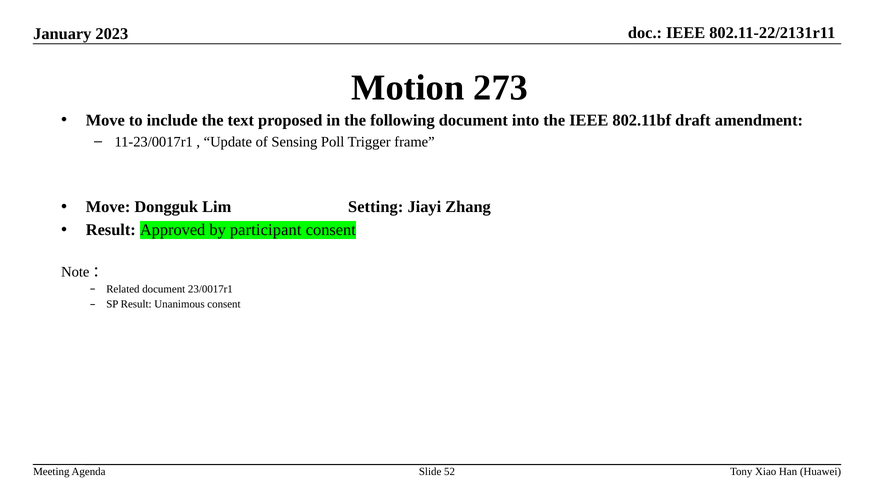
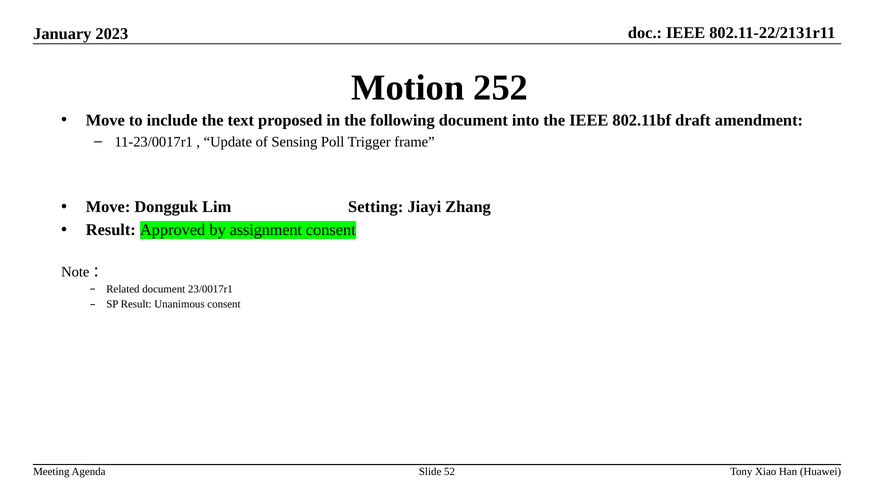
273: 273 -> 252
participant: participant -> assignment
